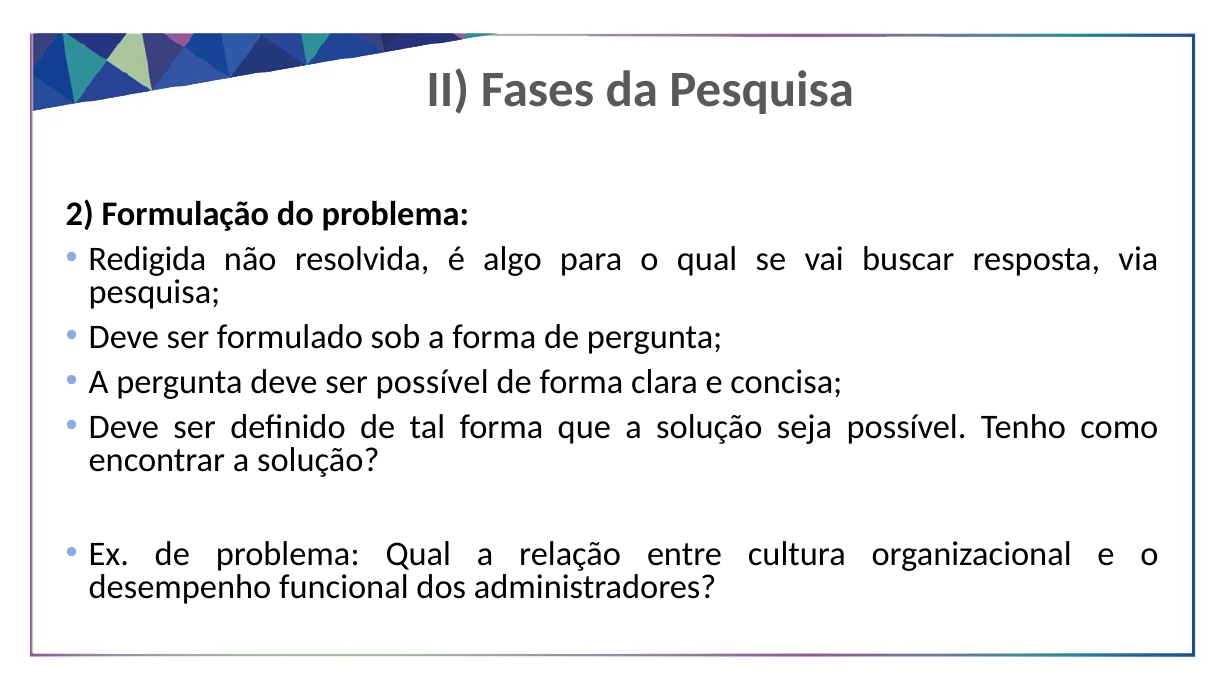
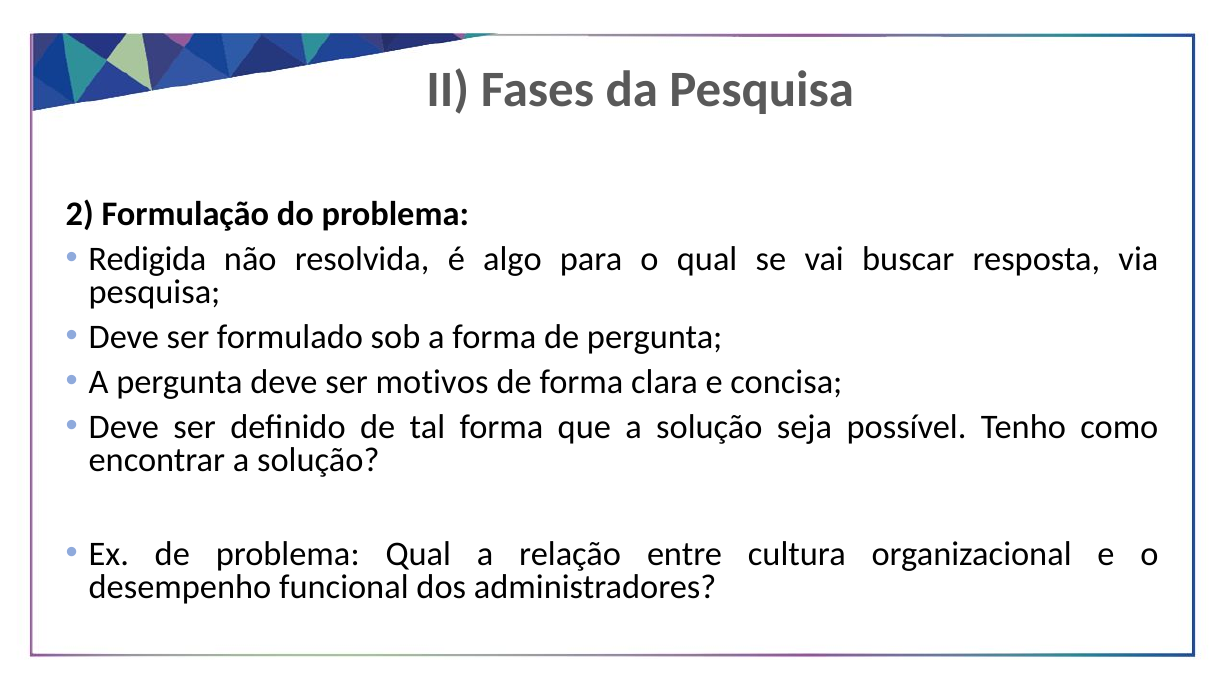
ser possível: possível -> motivos
